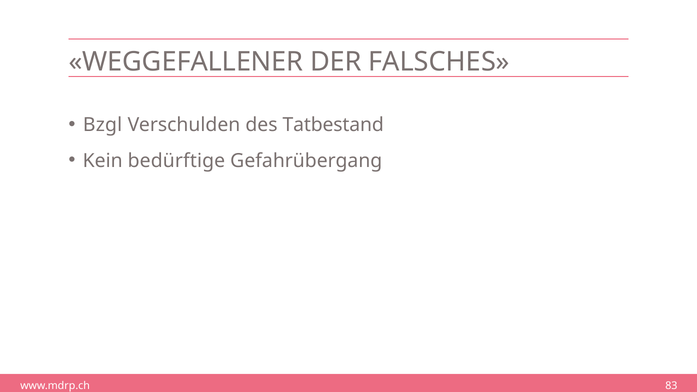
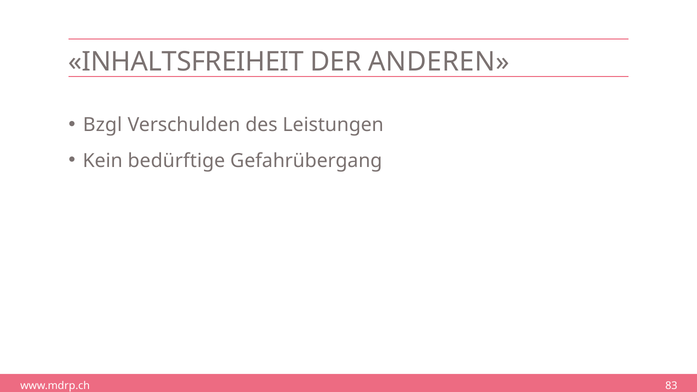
WEGGEFALLENER: WEGGEFALLENER -> INHALTSFREIHEIT
FALSCHES: FALSCHES -> ANDEREN
Tatbestand: Tatbestand -> Leistungen
